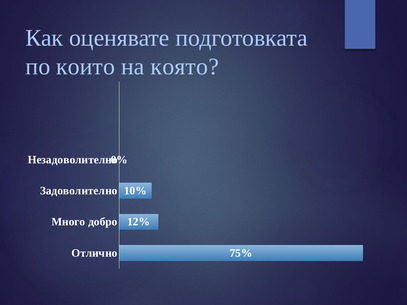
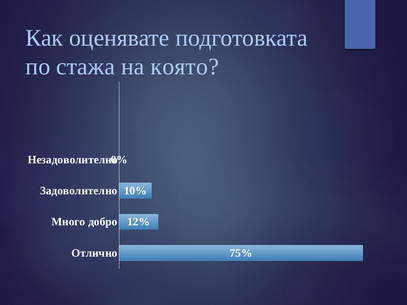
които: които -> стажа
